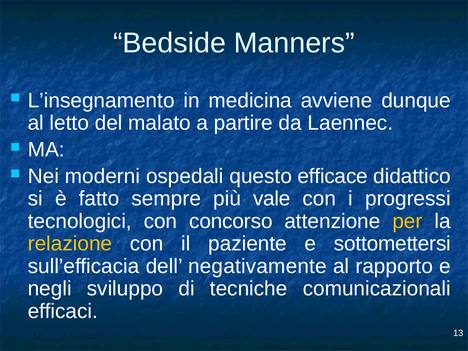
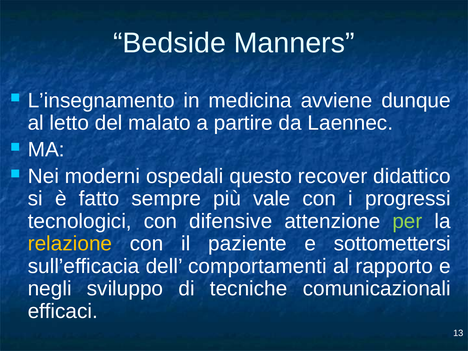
efficace: efficace -> recover
concorso: concorso -> difensive
per colour: yellow -> light green
negativamente: negativamente -> comportamenti
